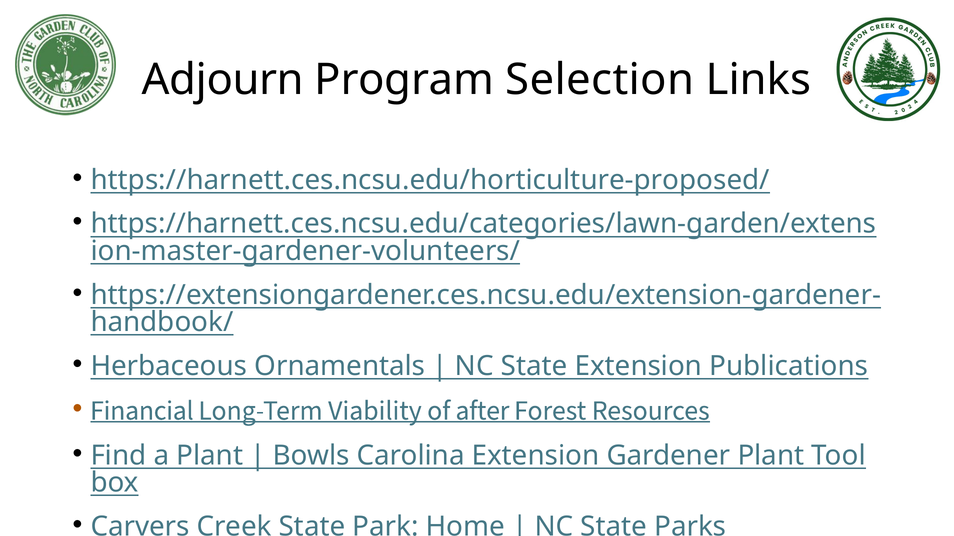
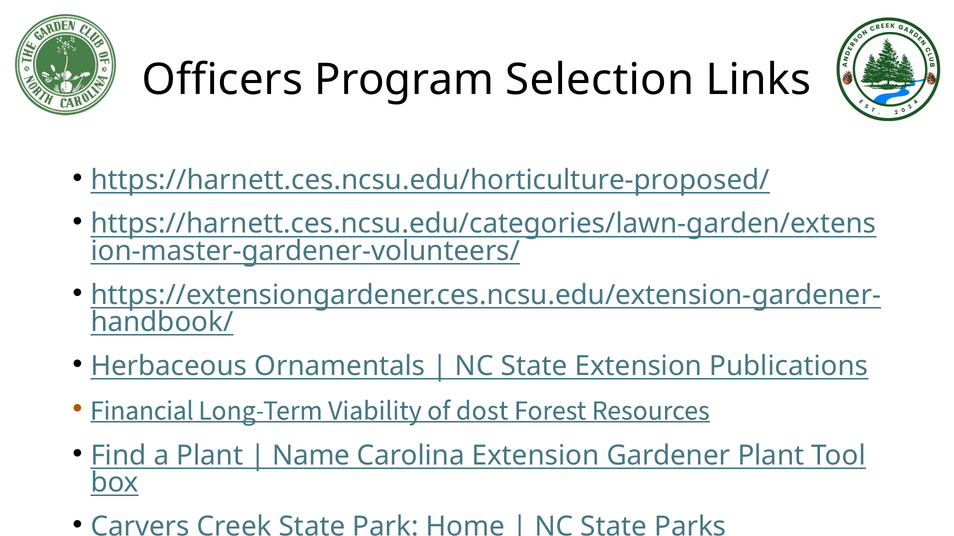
Adjourn: Adjourn -> Officers
after: after -> dost
Bowls: Bowls -> Name
